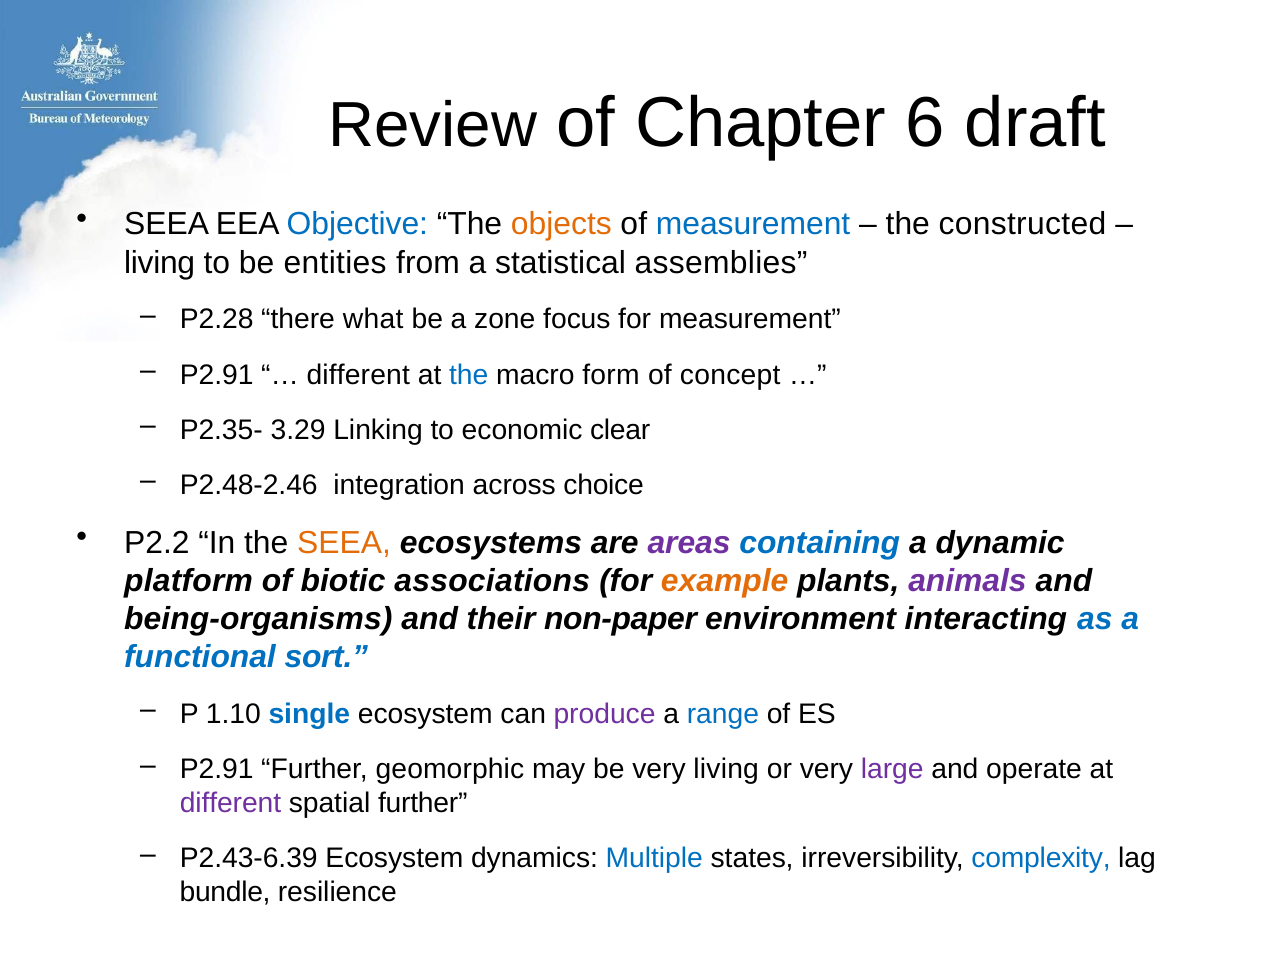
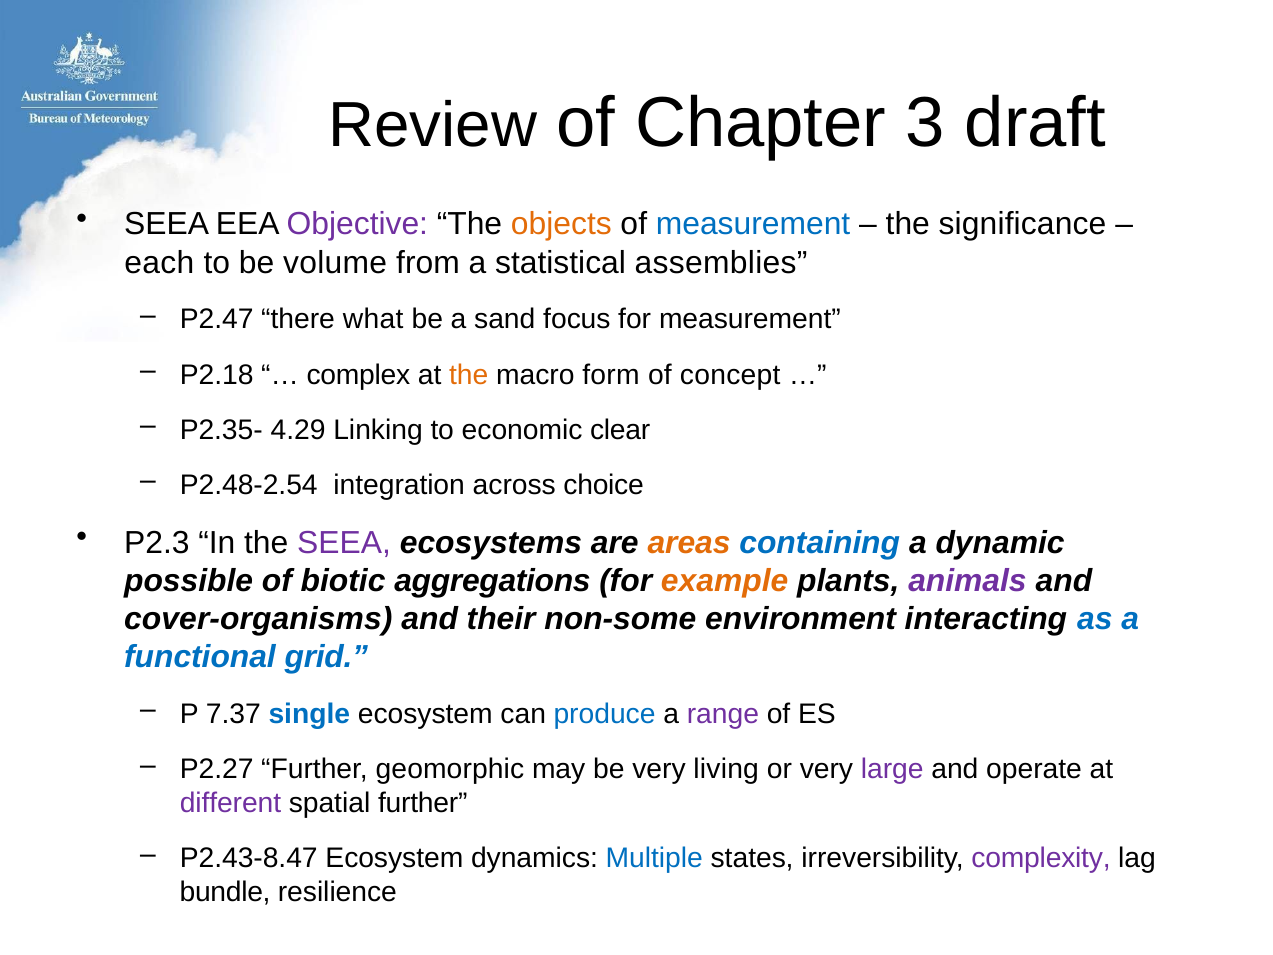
6: 6 -> 3
Objective colour: blue -> purple
constructed: constructed -> significance
living at (160, 263): living -> each
entities: entities -> volume
P2.28: P2.28 -> P2.47
zone: zone -> sand
P2.91 at (217, 375): P2.91 -> P2.18
different at (358, 375): different -> complex
the at (469, 375) colour: blue -> orange
3.29: 3.29 -> 4.29
P2.48-2.46: P2.48-2.46 -> P2.48-2.54
P2.2: P2.2 -> P2.3
SEEA at (344, 542) colour: orange -> purple
areas colour: purple -> orange
platform: platform -> possible
associations: associations -> aggregations
being-organisms: being-organisms -> cover-organisms
non-paper: non-paper -> non-some
sort: sort -> grid
1.10: 1.10 -> 7.37
produce colour: purple -> blue
range colour: blue -> purple
P2.91 at (217, 769): P2.91 -> P2.27
P2.43-6.39: P2.43-6.39 -> P2.43-8.47
complexity colour: blue -> purple
